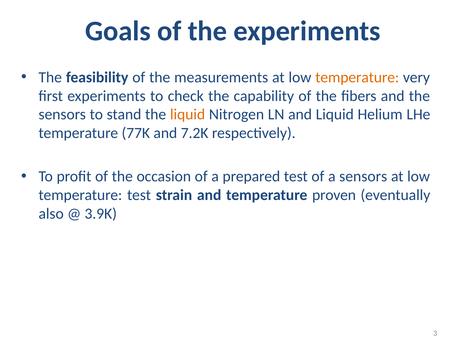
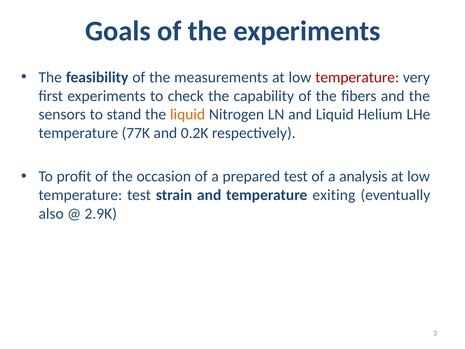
temperature at (357, 77) colour: orange -> red
7.2K: 7.2K -> 0.2K
a sensors: sensors -> analysis
proven: proven -> exiting
3.9K: 3.9K -> 2.9K
